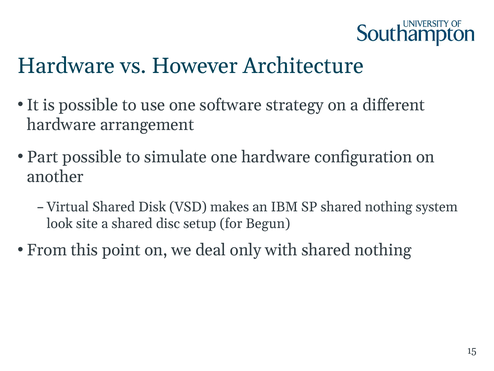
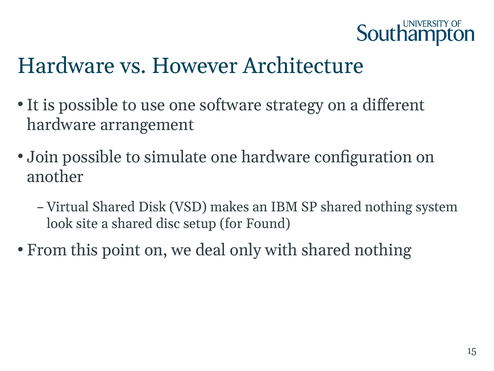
Part: Part -> Join
Begun: Begun -> Found
